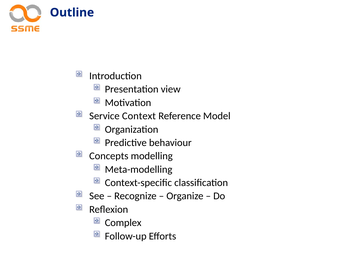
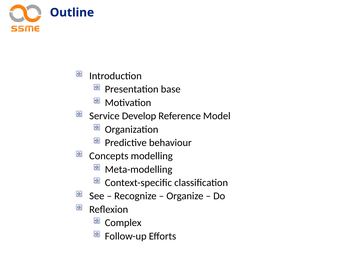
view: view -> base
Context: Context -> Develop
